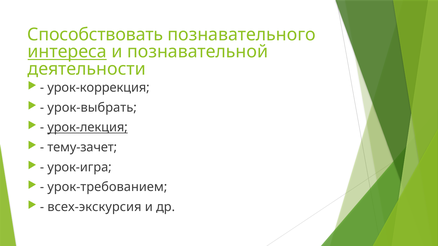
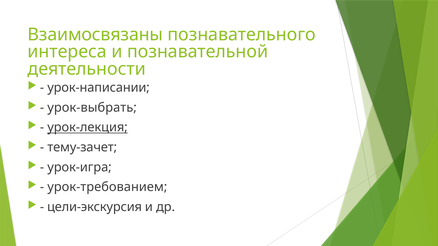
Способствовать: Способствовать -> Взаимосвязаны
интереса underline: present -> none
урок-коррекция: урок-коррекция -> урок-написании
всех-экскурсия: всех-экскурсия -> цели-экскурсия
